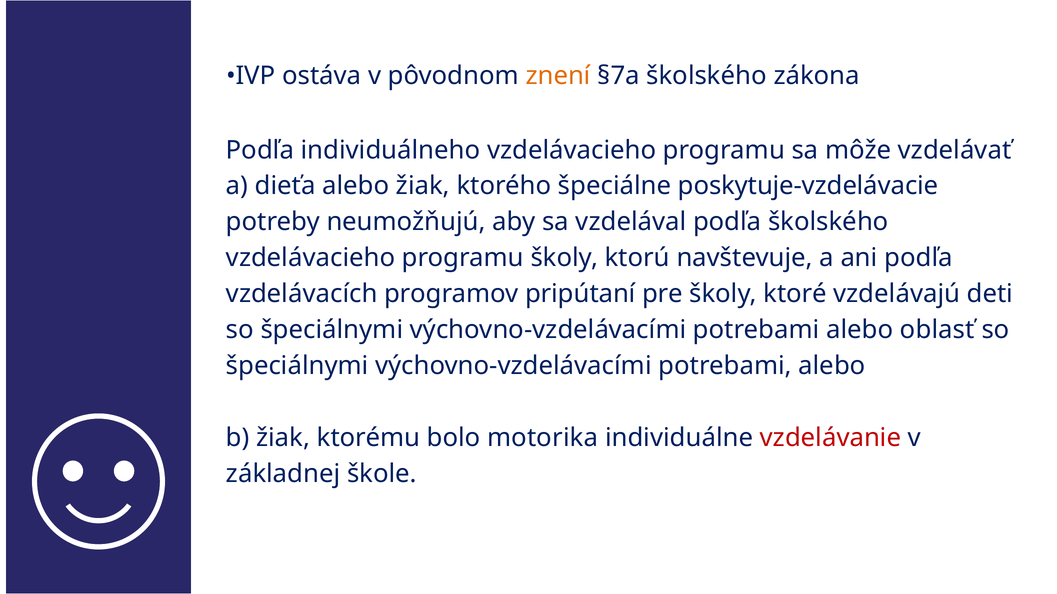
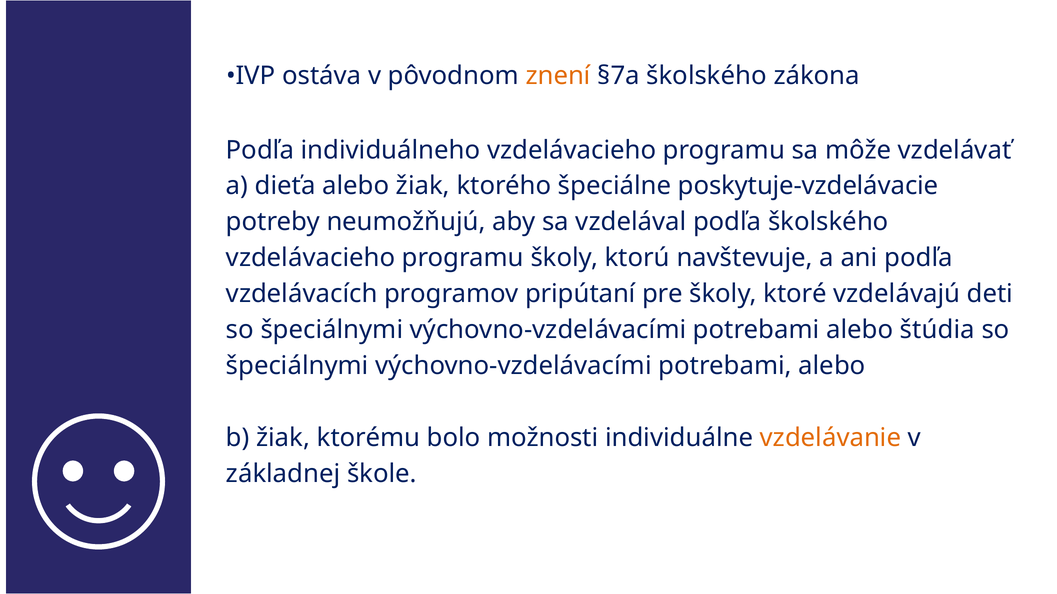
oblasť: oblasť -> štúdia
motorika: motorika -> možnosti
vzdelávanie colour: red -> orange
